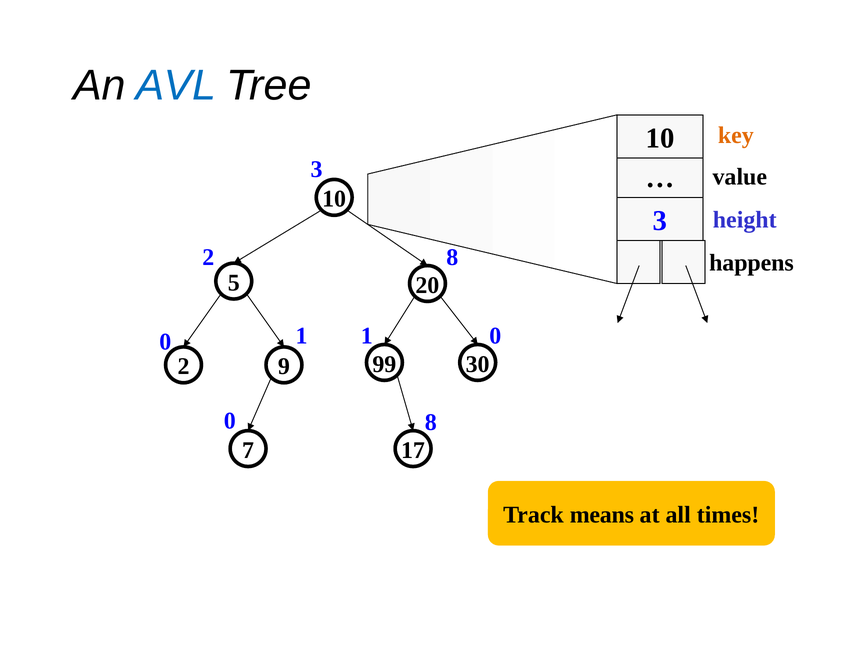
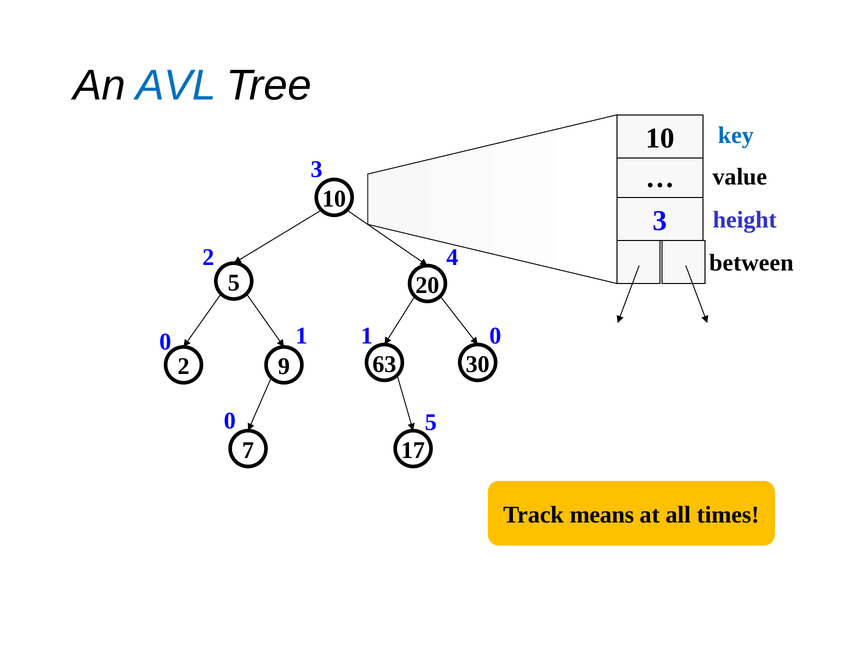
key colour: orange -> blue
2 8: 8 -> 4
happens: happens -> between
99: 99 -> 63
0 8: 8 -> 5
